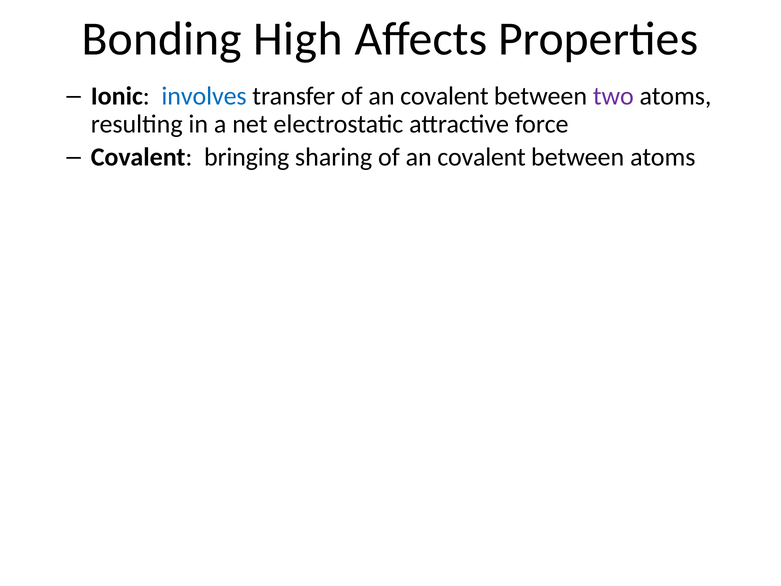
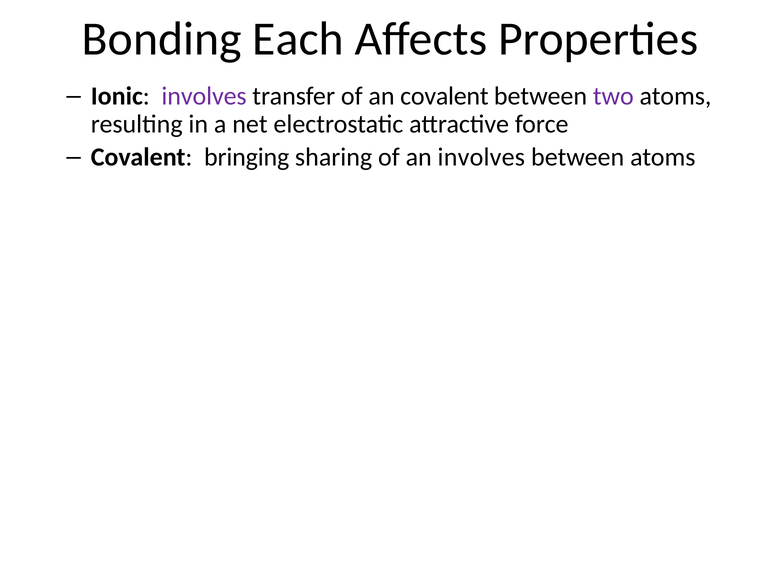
High: High -> Each
involves at (204, 96) colour: blue -> purple
sharing of an covalent: covalent -> involves
